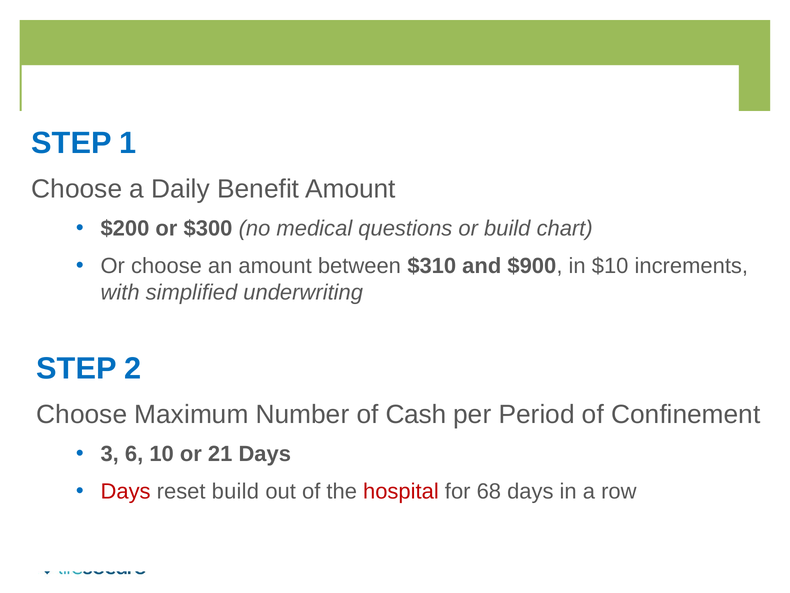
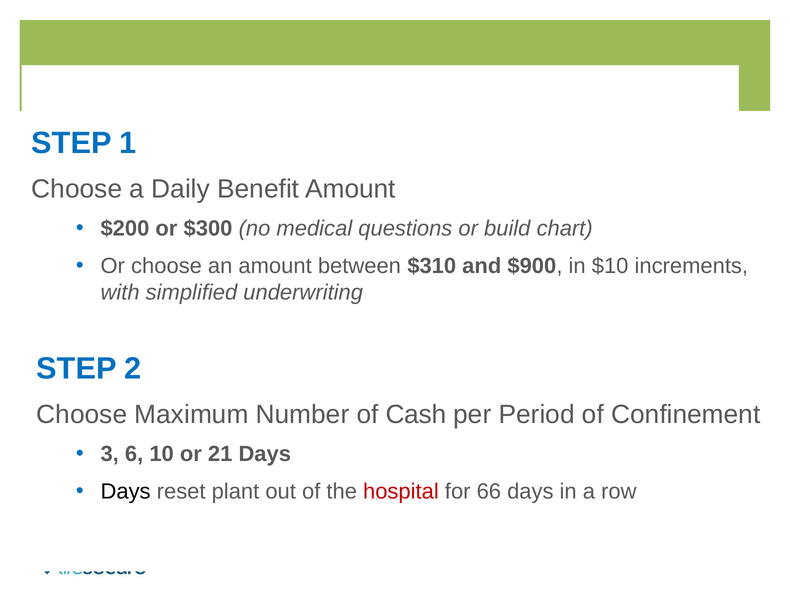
Days at (126, 491) colour: red -> black
reset build: build -> plant
68: 68 -> 66
